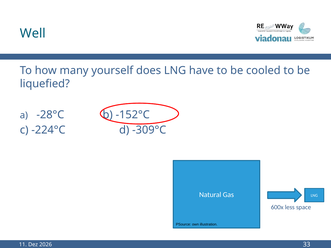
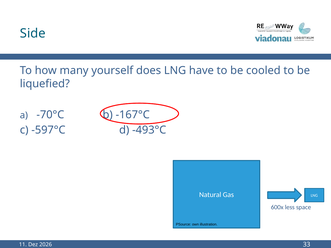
Well: Well -> Side
-28°C: -28°C -> -70°C
-152°C: -152°C -> -167°C
-224°C: -224°C -> -597°C
-309°C: -309°C -> -493°C
